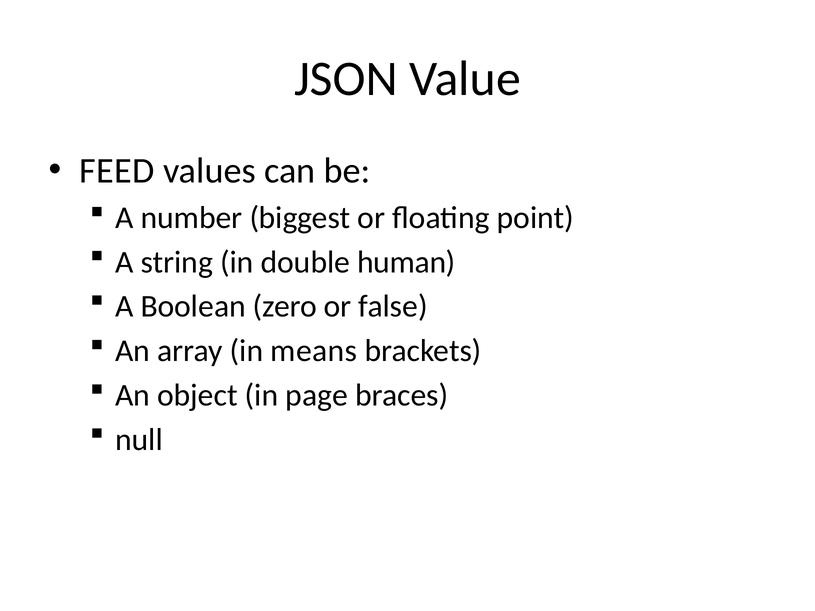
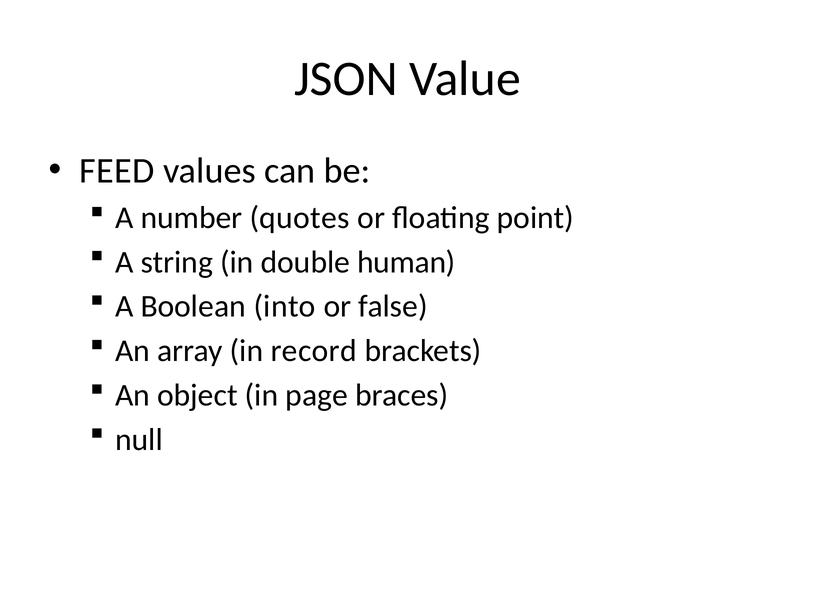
biggest: biggest -> quotes
zero: zero -> into
means: means -> record
